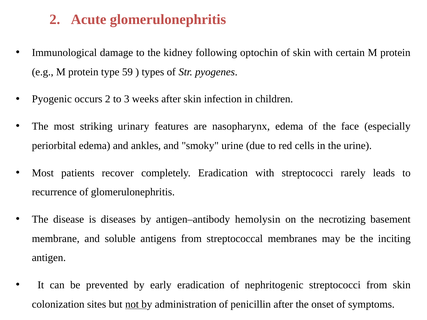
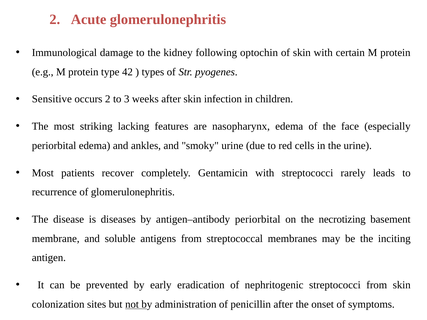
59: 59 -> 42
Pyogenic: Pyogenic -> Sensitive
urinary: urinary -> lacking
completely Eradication: Eradication -> Gentamicin
antigen–antibody hemolysin: hemolysin -> periorbital
